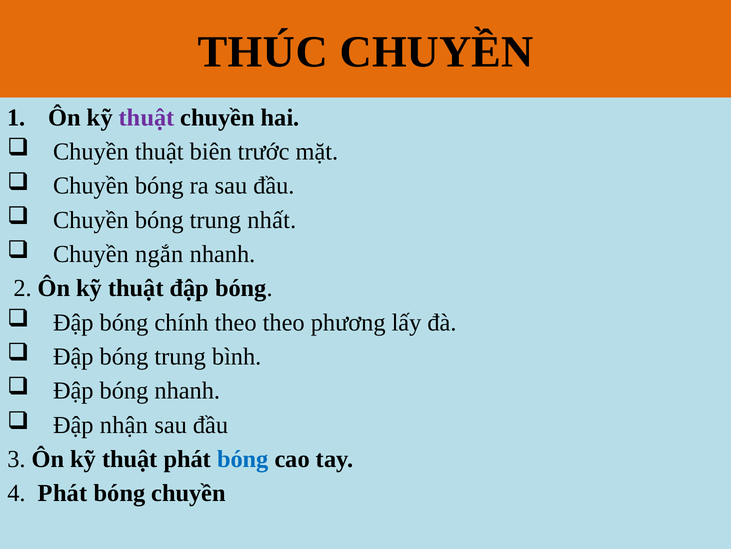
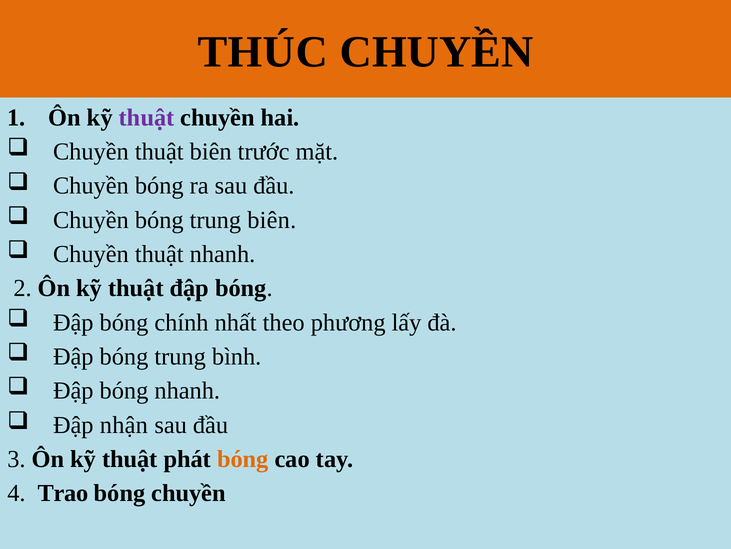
trung nhất: nhất -> biên
ngắn at (159, 254): ngắn -> thuật
chính theo: theo -> nhất
bóng at (243, 459) colour: blue -> orange
4 Phát: Phát -> Trao
